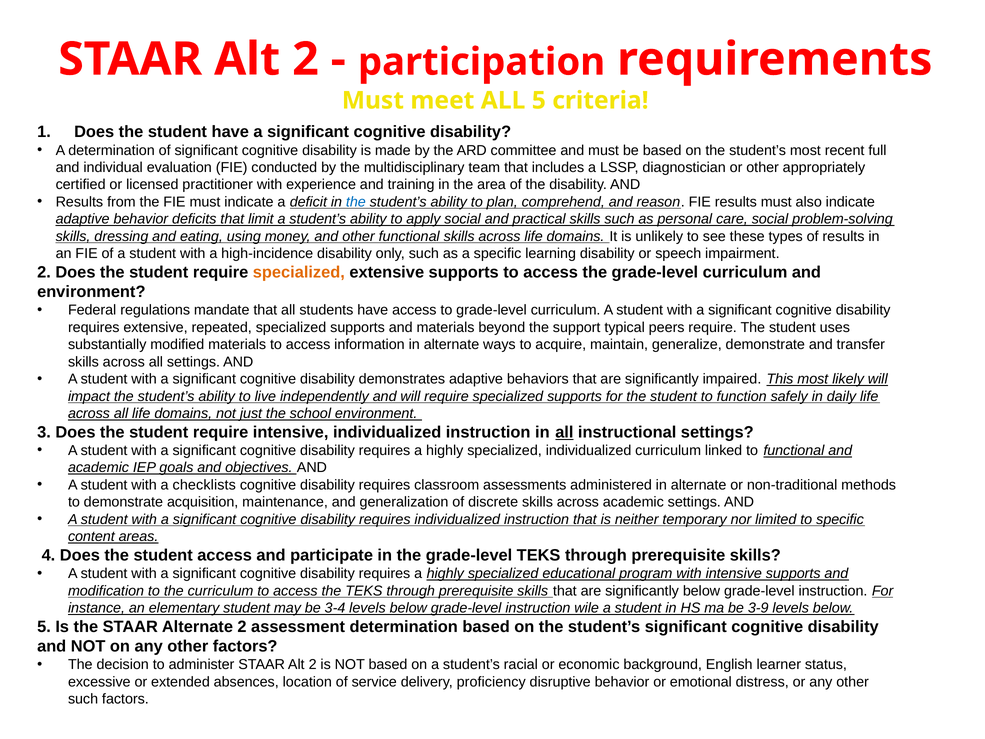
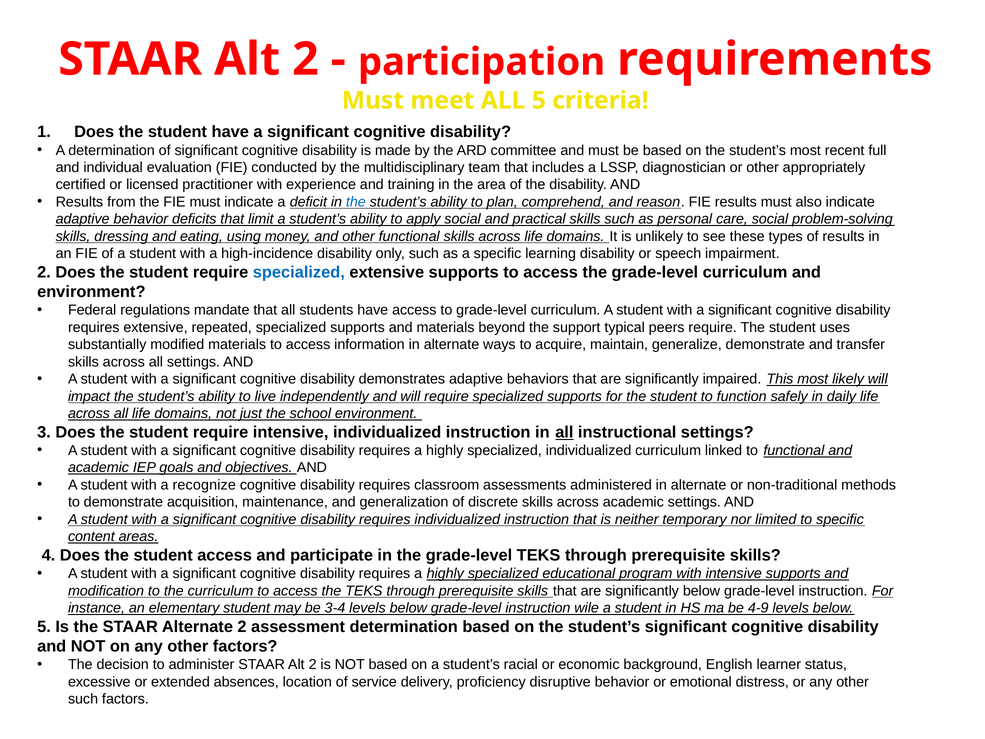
specialized at (299, 272) colour: orange -> blue
checklists: checklists -> recognize
3-9: 3-9 -> 4-9
